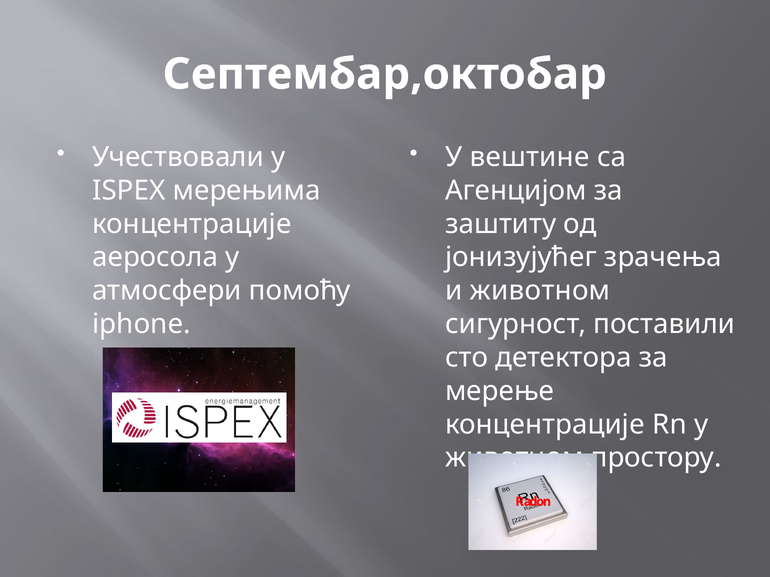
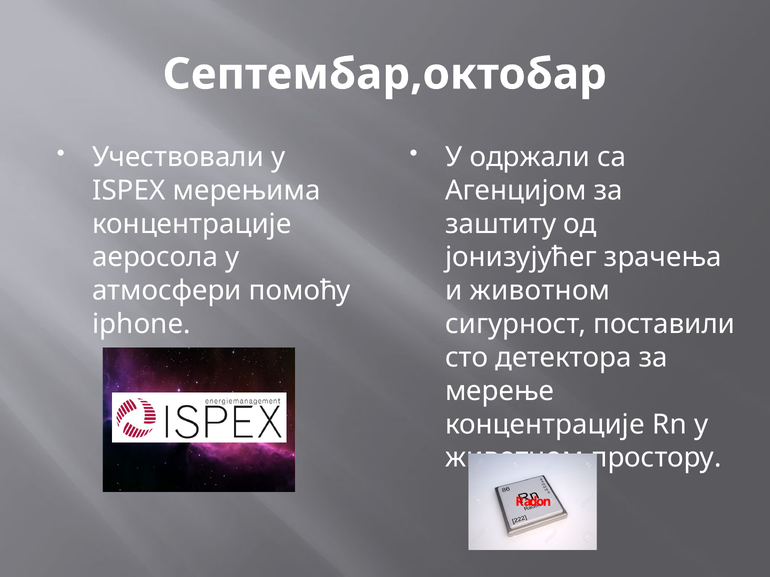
вештине: вештине -> одржали
